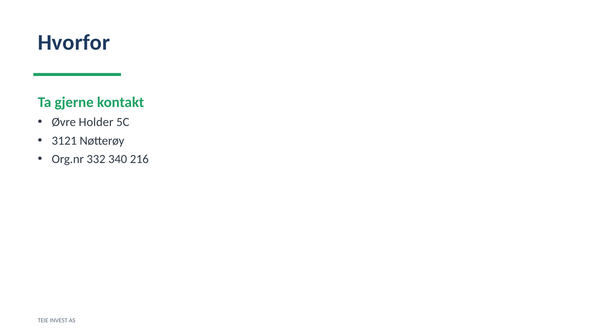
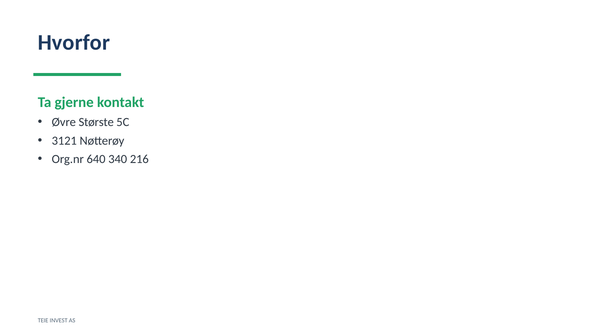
Holder: Holder -> Største
332: 332 -> 640
